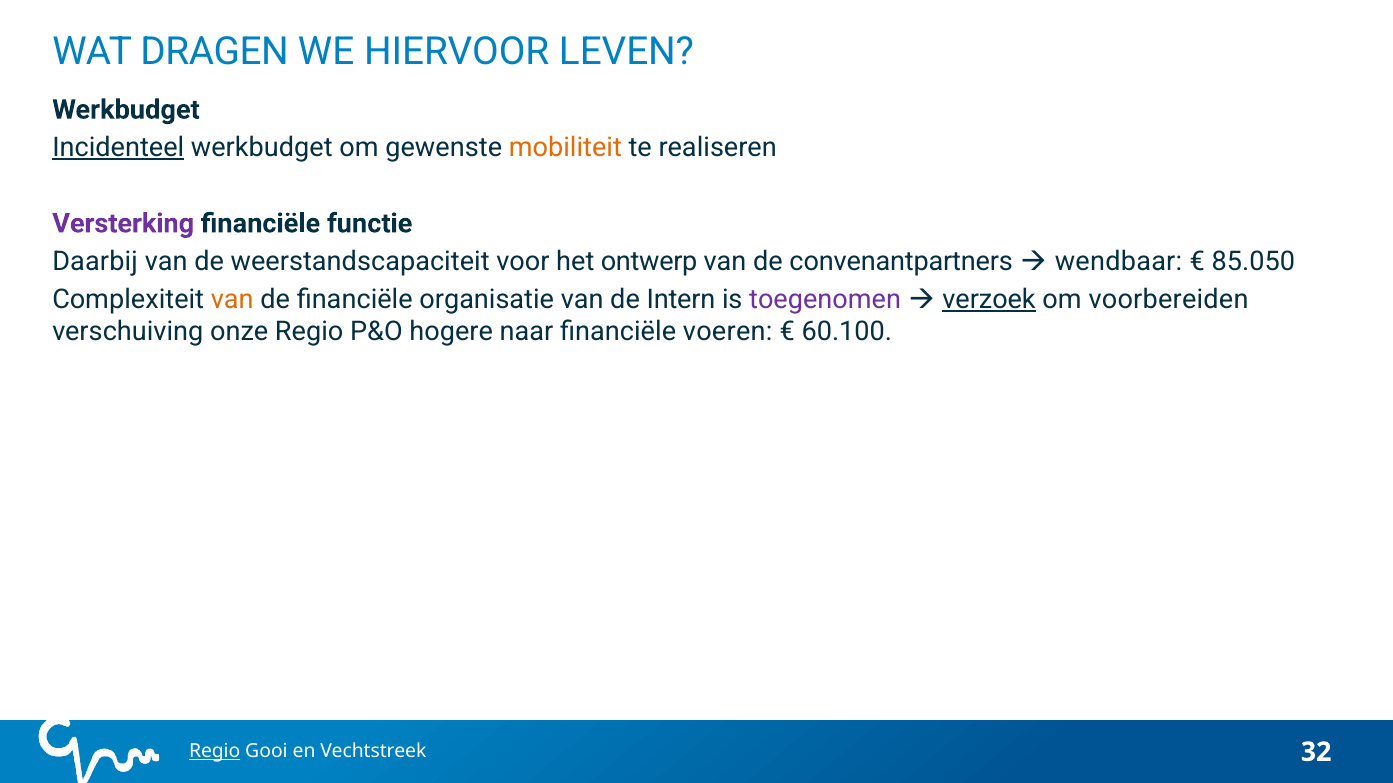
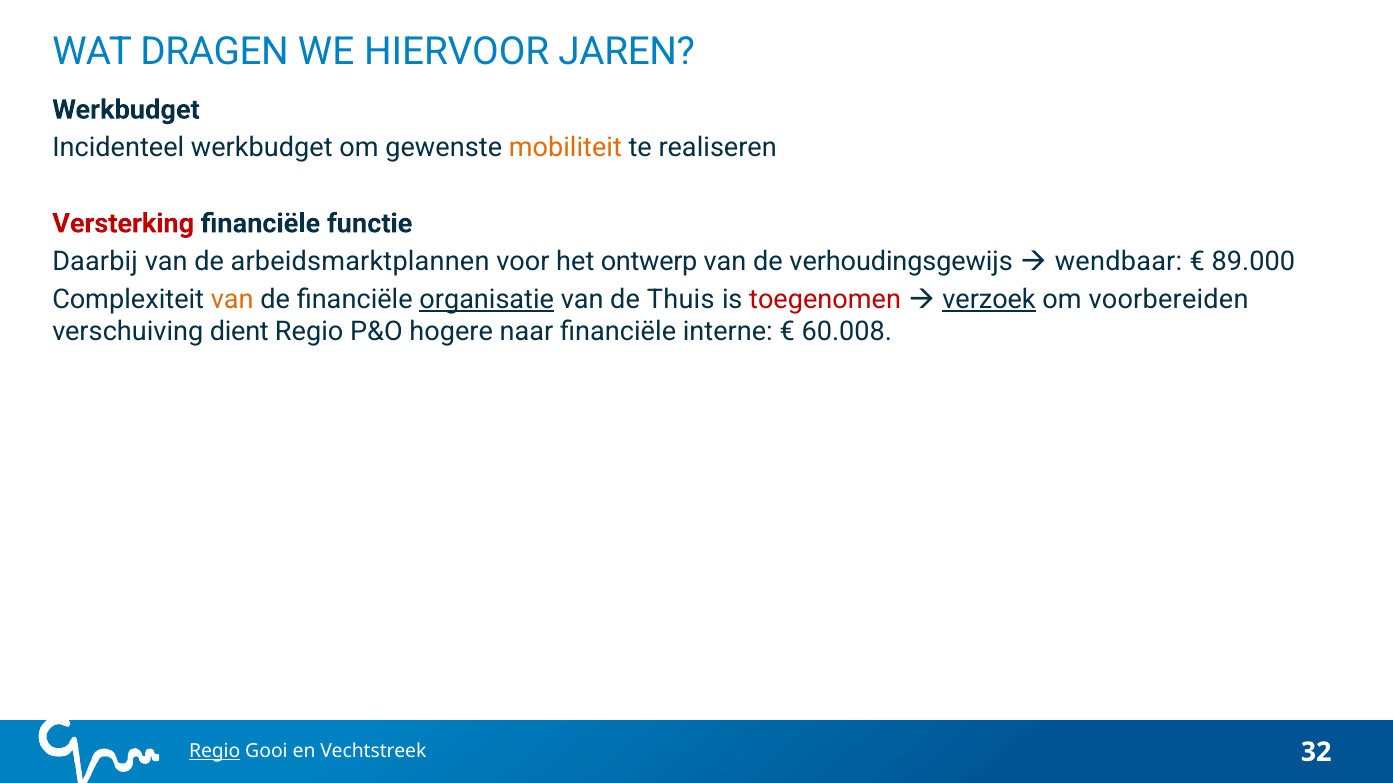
LEVEN: LEVEN -> JAREN
Incidenteel underline: present -> none
Versterking colour: purple -> red
weerstandscapaciteit: weerstandscapaciteit -> arbeidsmarktplannen
convenantpartners: convenantpartners -> verhoudingsgewijs
85.050: 85.050 -> 89.000
organisatie underline: none -> present
Intern: Intern -> Thuis
toegenomen colour: purple -> red
onze: onze -> dient
voeren: voeren -> interne
60.100: 60.100 -> 60.008
